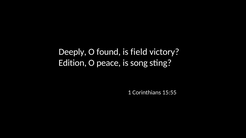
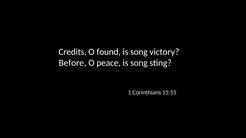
Deeply: Deeply -> Credits
field at (139, 52): field -> song
Edition: Edition -> Before
